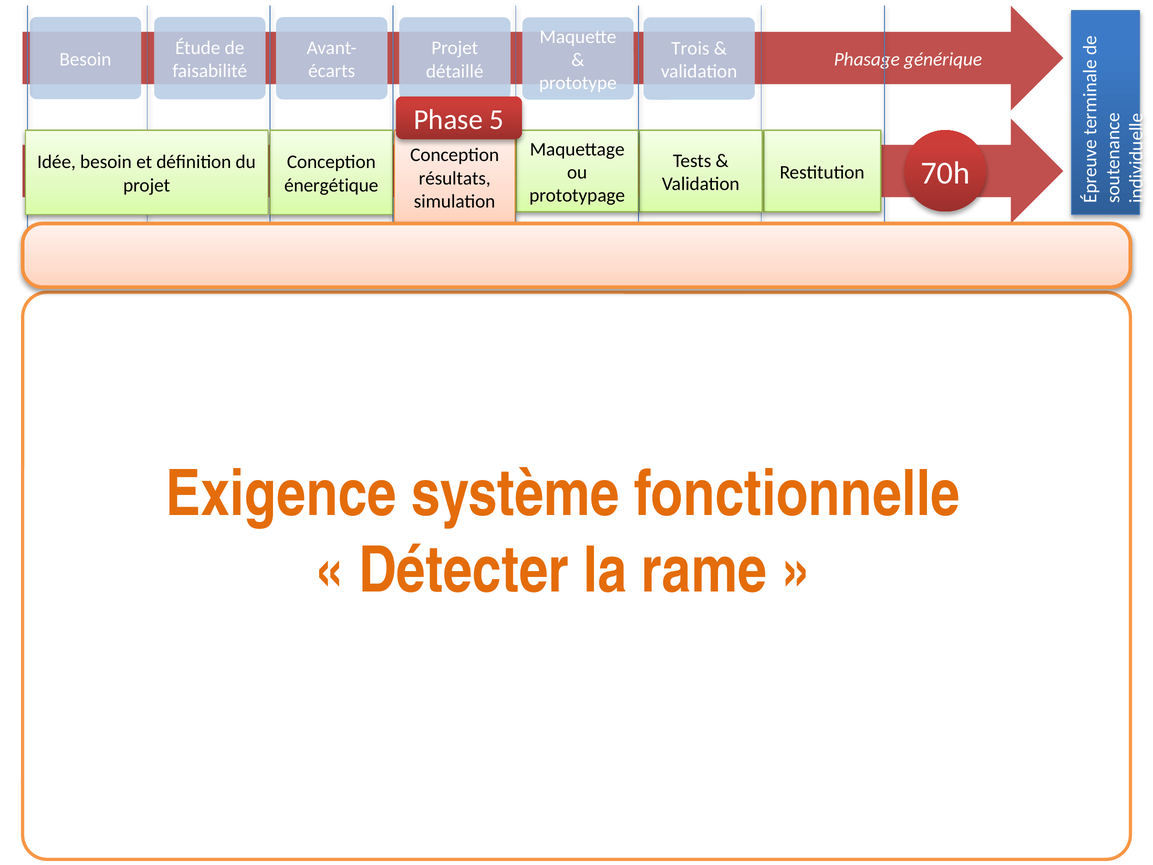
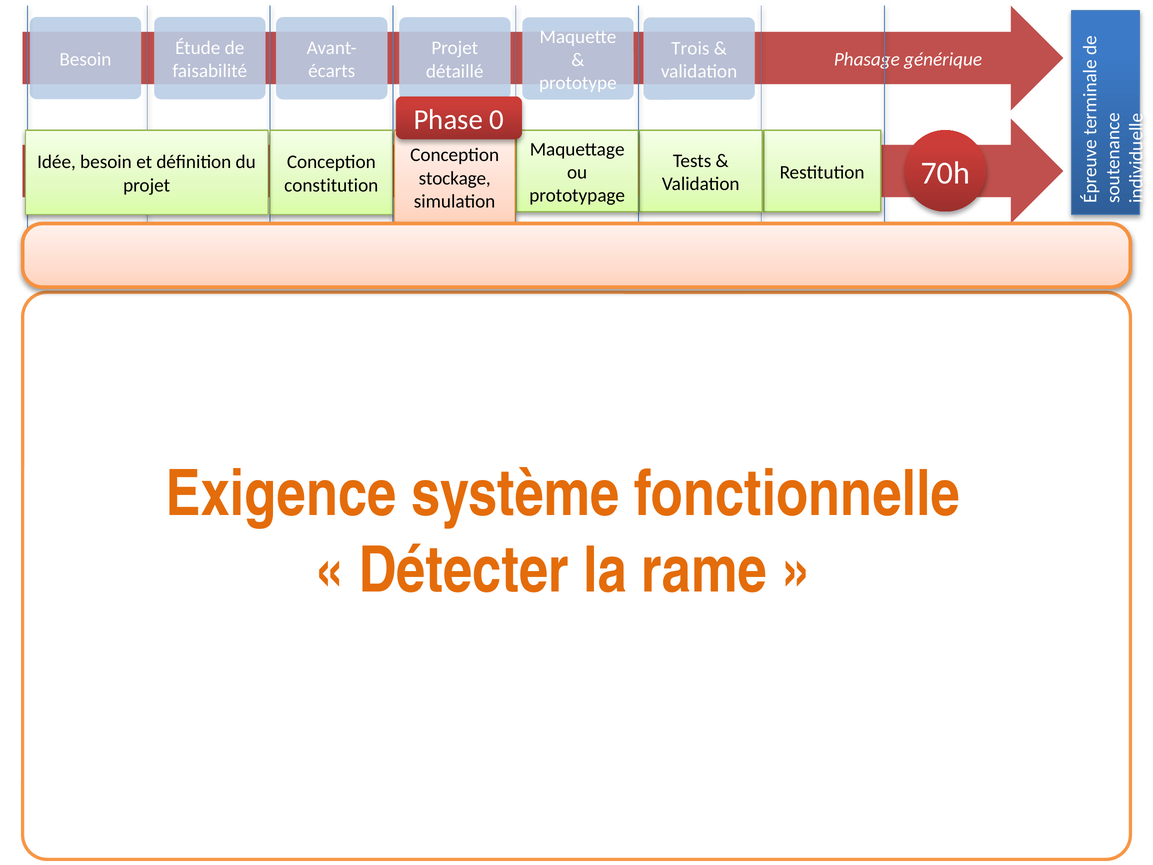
5: 5 -> 0
résultats: résultats -> stockage
énergétique: énergétique -> constitution
